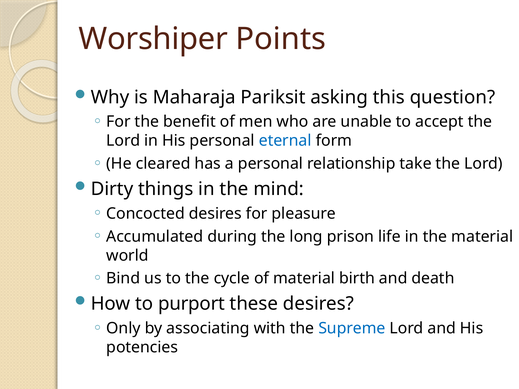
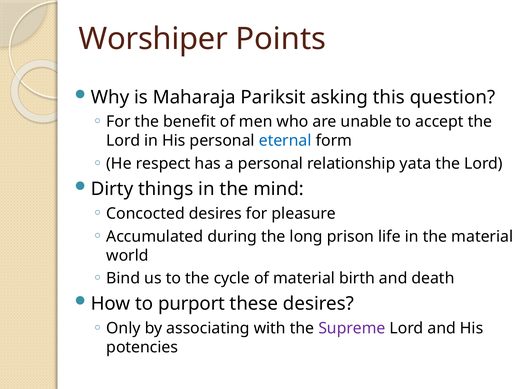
cleared: cleared -> respect
take: take -> yata
Supreme colour: blue -> purple
